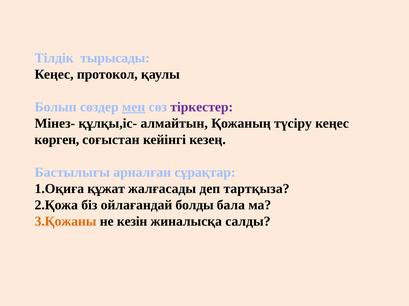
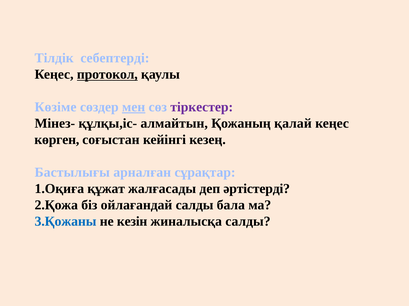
тырысады: тырысады -> себептерді
протокол underline: none -> present
Болып: Болып -> Көзіме
түсіру: түсіру -> қалай
тартқыза: тартқыза -> әртістерді
ойлағандай болды: болды -> салды
3.Қожаны colour: orange -> blue
